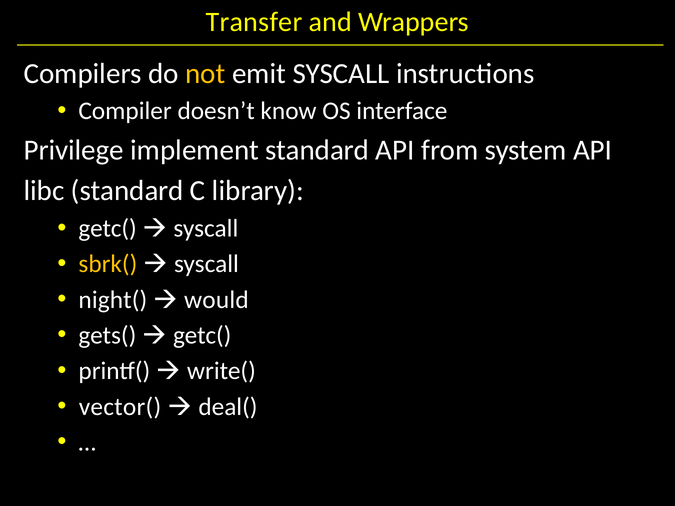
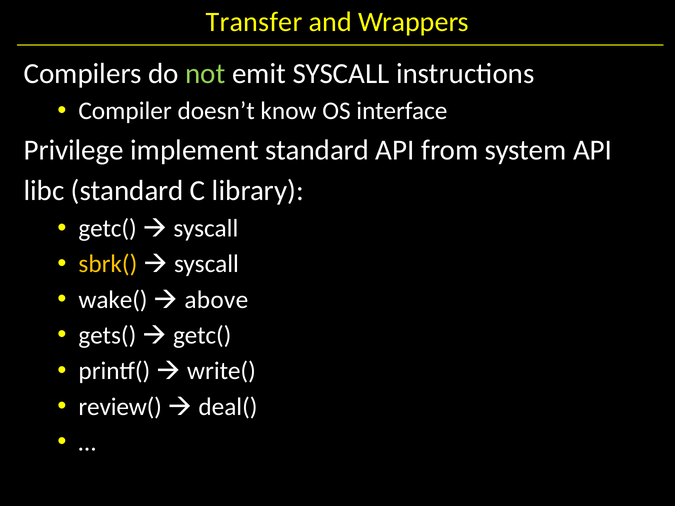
not colour: yellow -> light green
night(: night( -> wake(
would: would -> above
vector(: vector( -> review(
